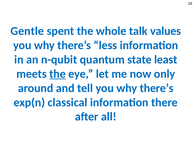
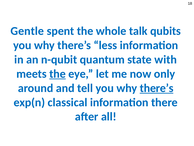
values: values -> qubits
least: least -> with
there’s at (157, 88) underline: none -> present
